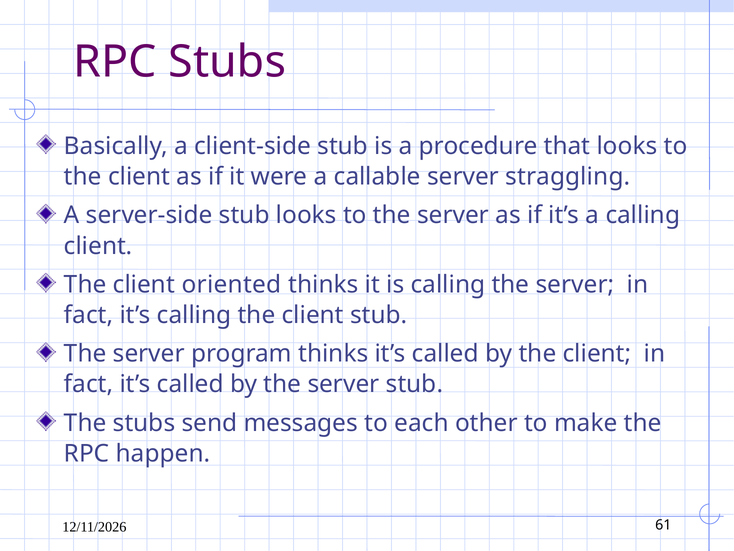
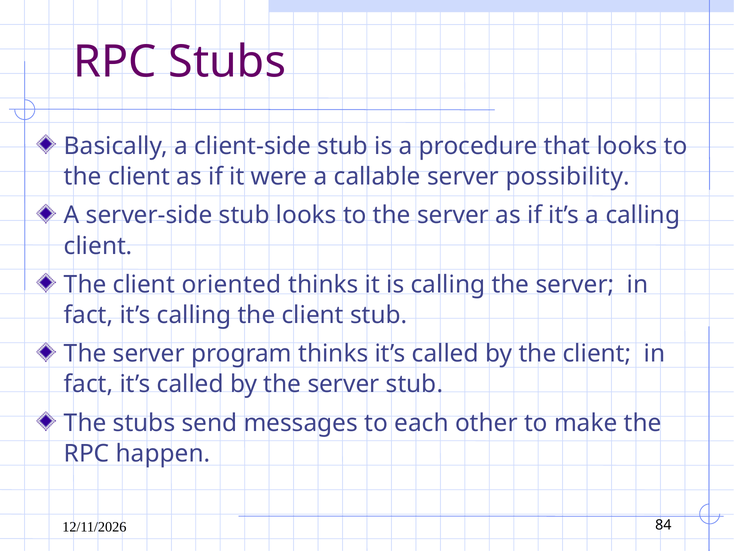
straggling: straggling -> possibility
61: 61 -> 84
